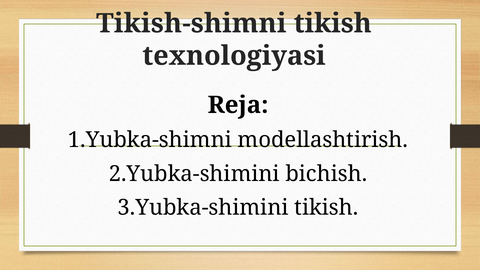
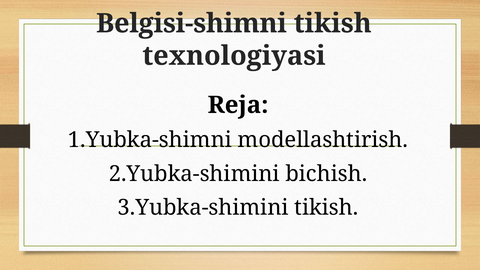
Tikish-shimni: Tikish-shimni -> Belgisi-shimni
